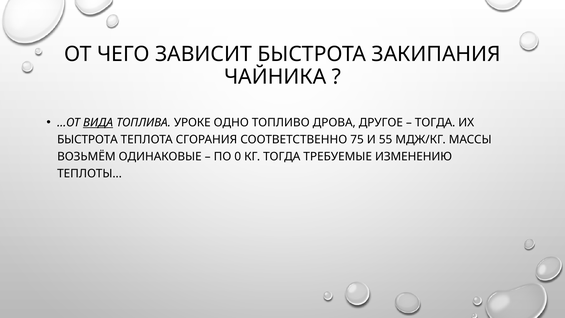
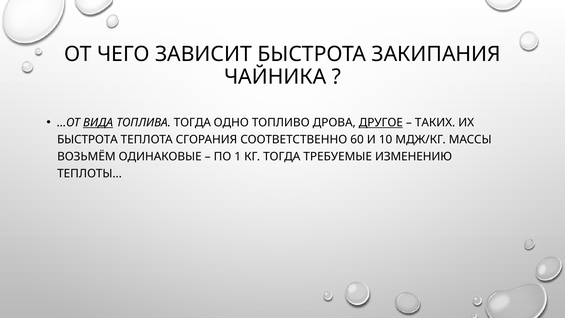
ТОПЛИВА УРОКЕ: УРОКЕ -> ТОГДА
ДРУГОЕ underline: none -> present
ТОГДА at (435, 123): ТОГДА -> ТАКИХ
75: 75 -> 60
55: 55 -> 10
0: 0 -> 1
